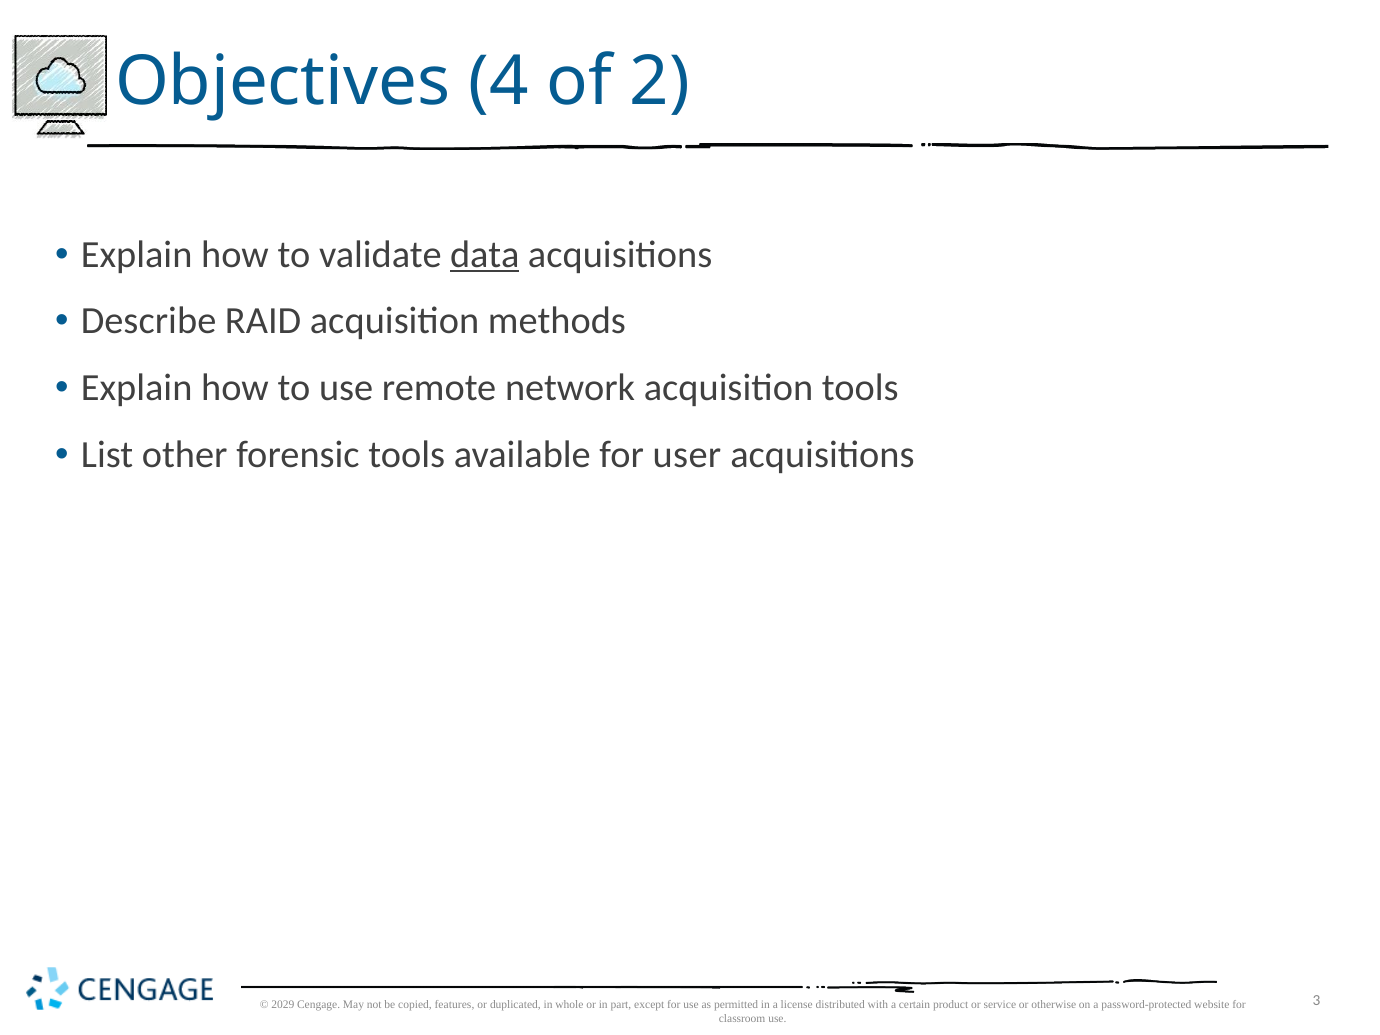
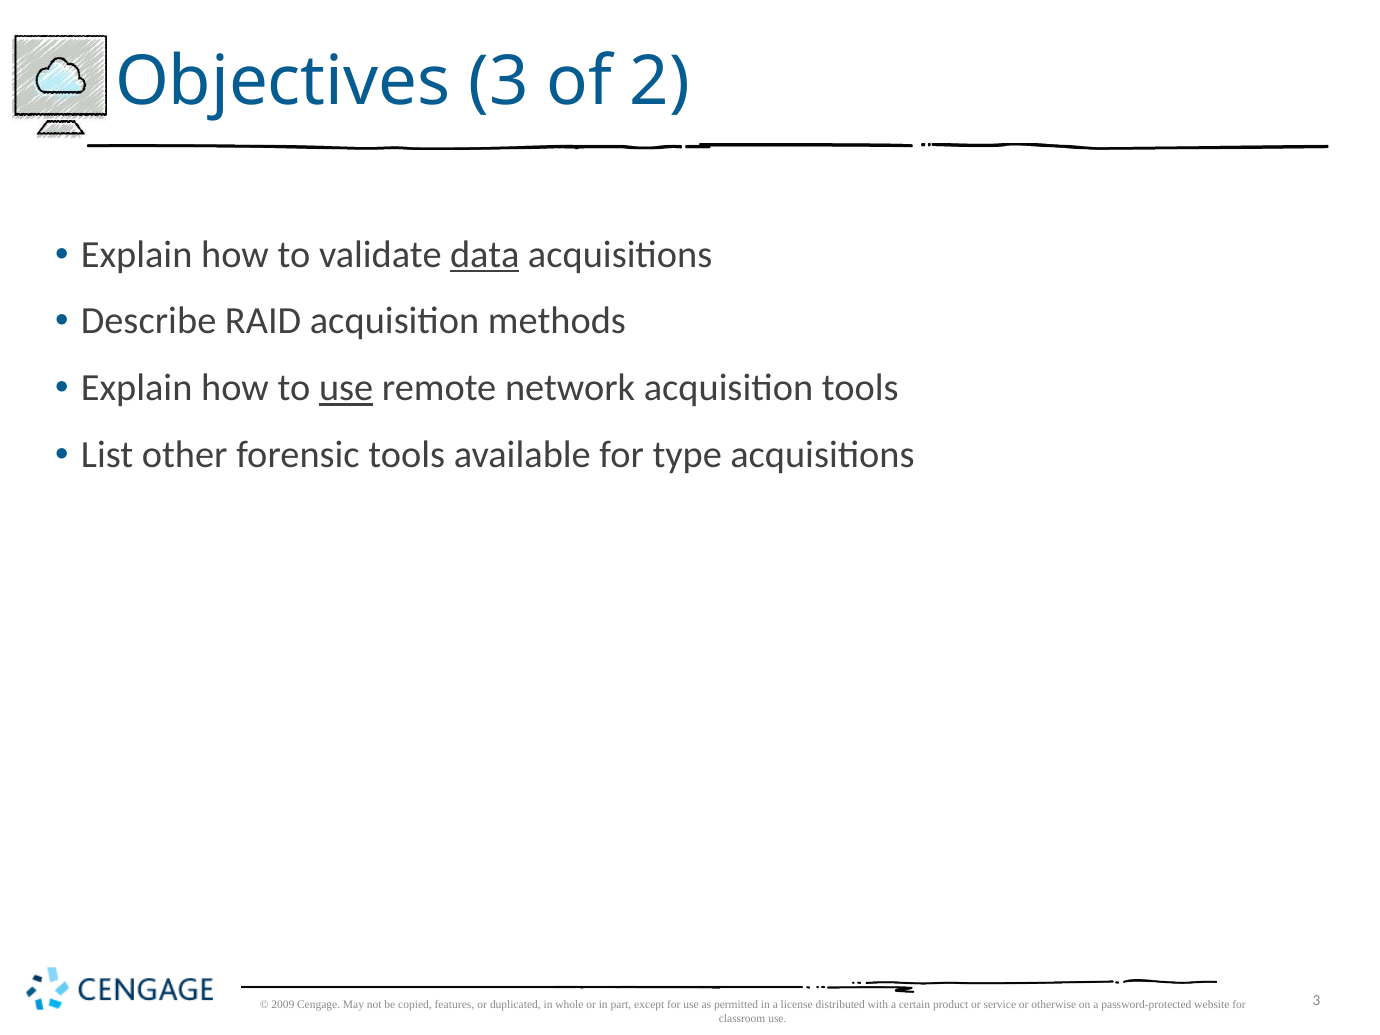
Objectives 4: 4 -> 3
use at (346, 388) underline: none -> present
user: user -> type
2029: 2029 -> 2009
